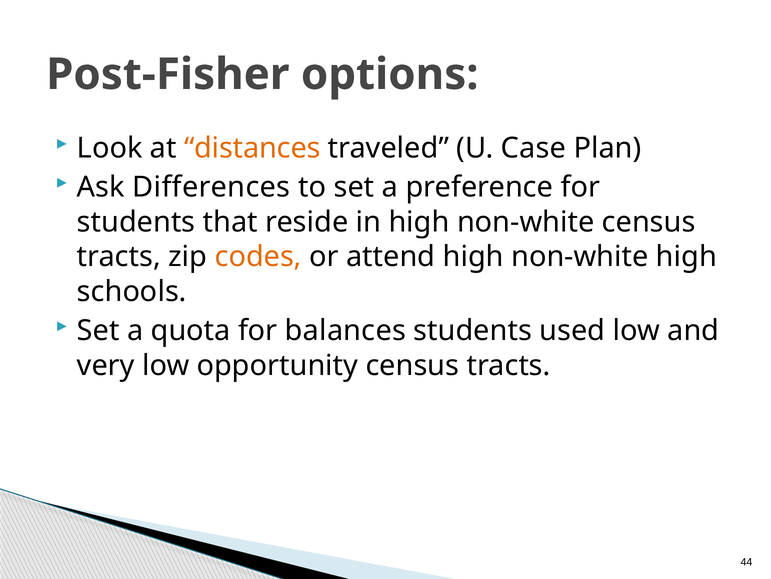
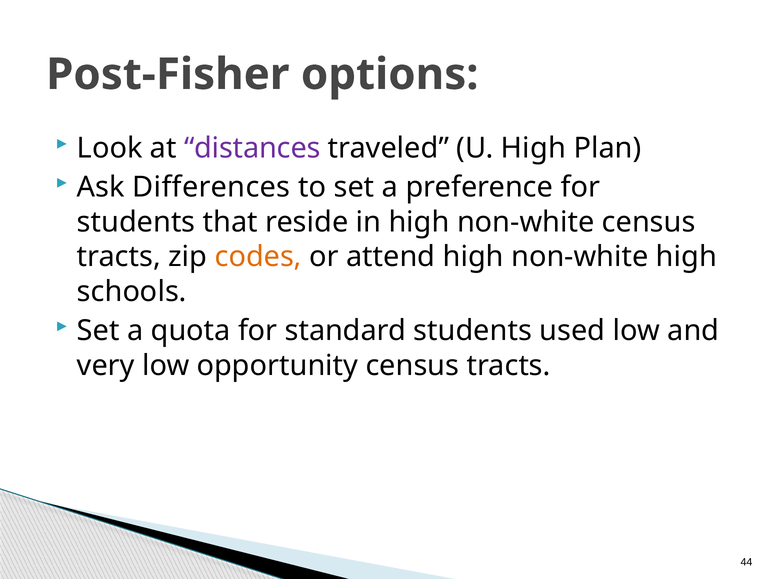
distances colour: orange -> purple
U Case: Case -> High
balances: balances -> standard
